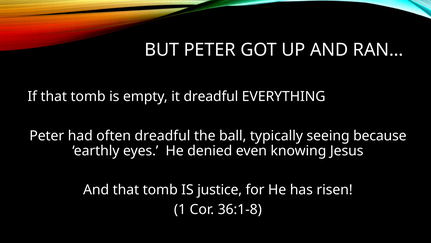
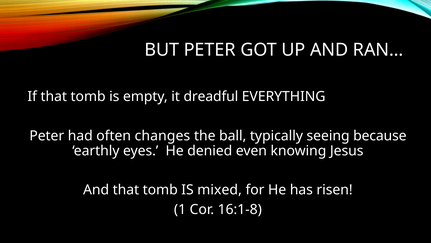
often dreadful: dreadful -> changes
justice: justice -> mixed
36:1-8: 36:1-8 -> 16:1-8
